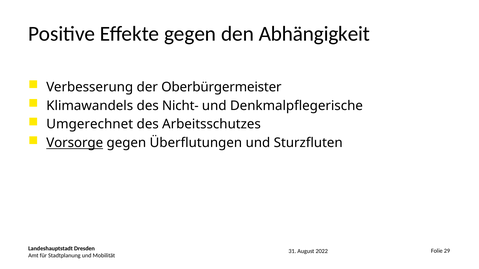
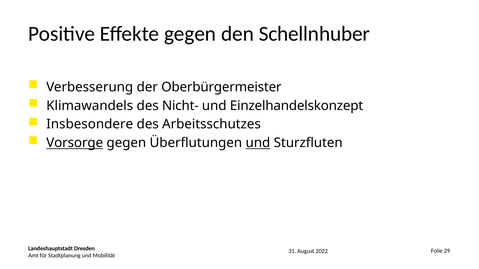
Abhängigkeit: Abhängigkeit -> Schellnhuber
Denkmalpflegerische: Denkmalpflegerische -> Einzelhandelskonzept
Umgerechnet: Umgerechnet -> Insbesondere
und at (258, 143) underline: none -> present
